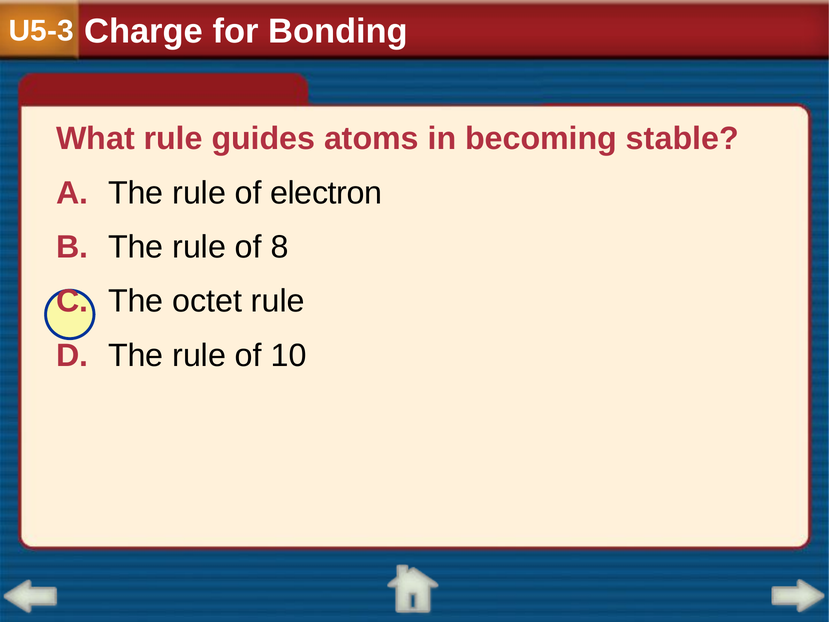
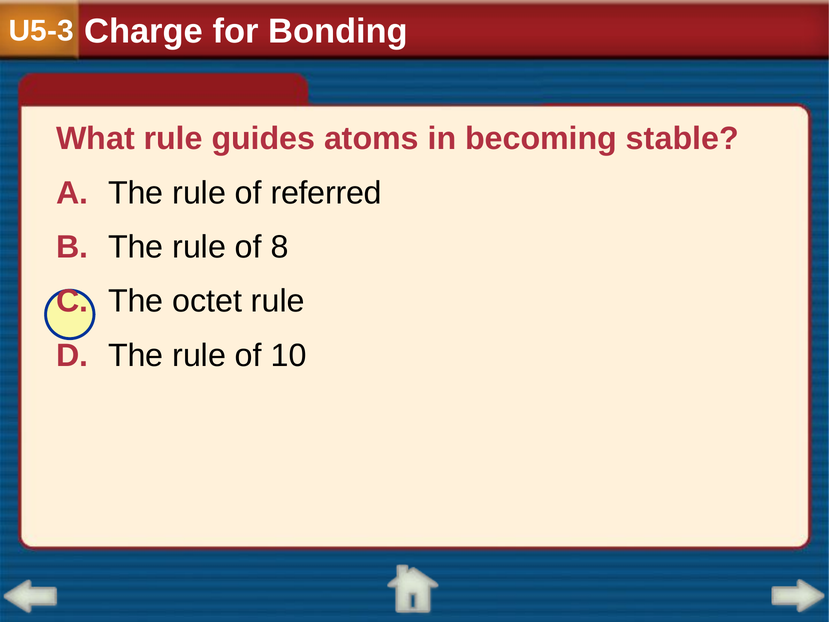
electron: electron -> referred
